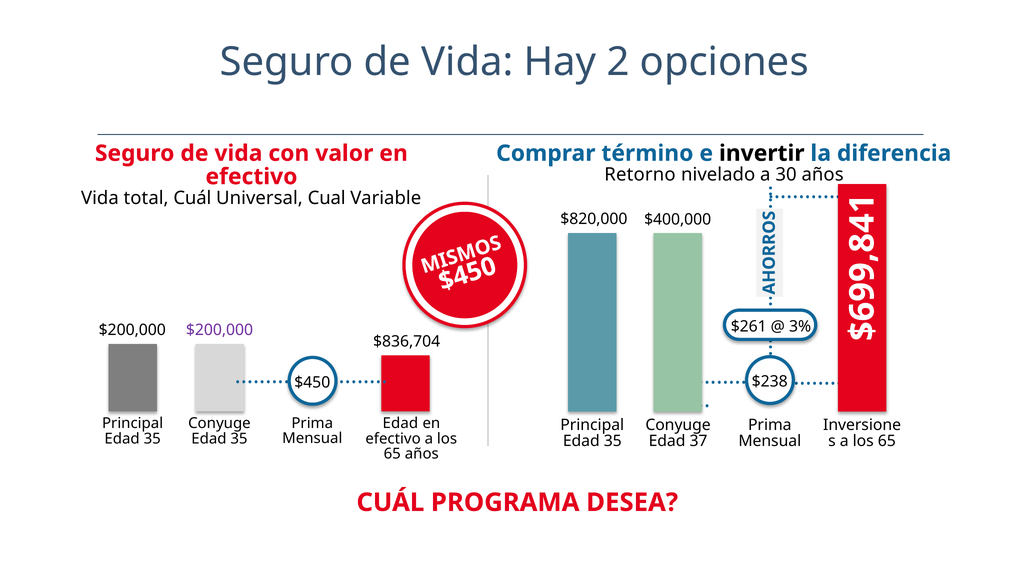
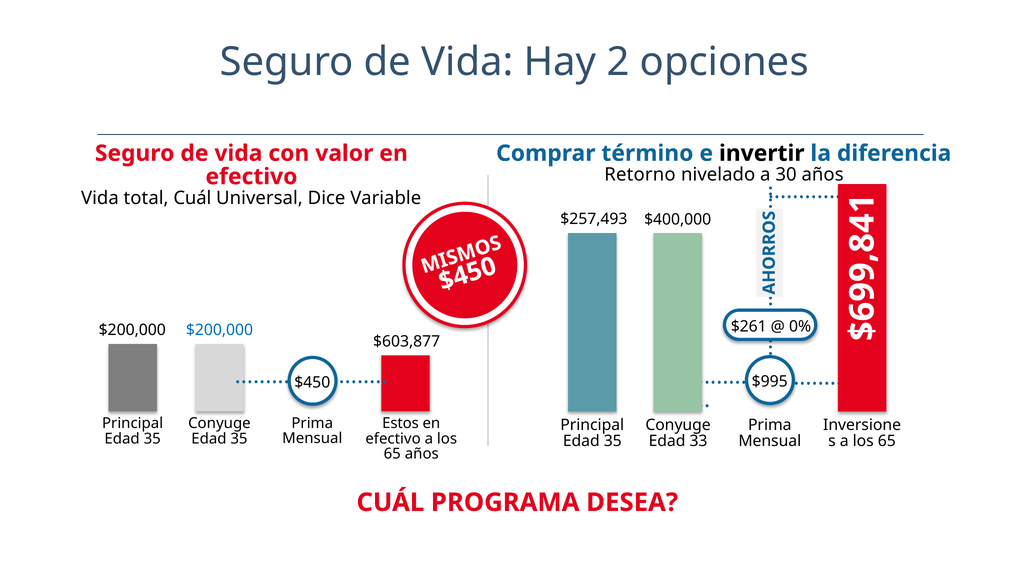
Cual: Cual -> Dice
$820,000: $820,000 -> $257,493
3%: 3% -> 0%
$200,000 at (219, 330) colour: purple -> blue
$836,704: $836,704 -> $603,877
$238: $238 -> $995
Edad at (400, 423): Edad -> Estos
37: 37 -> 33
